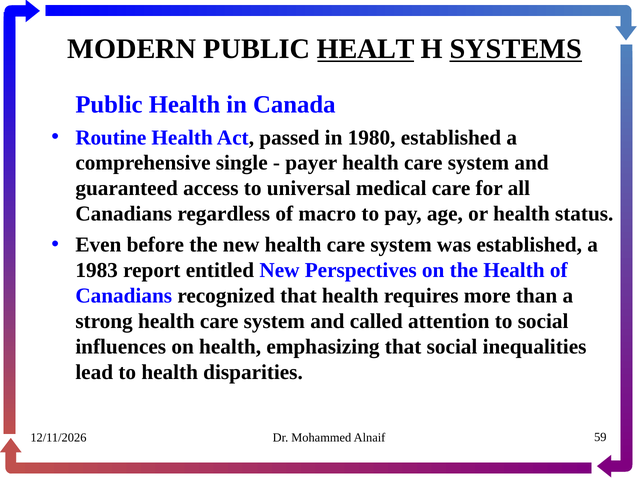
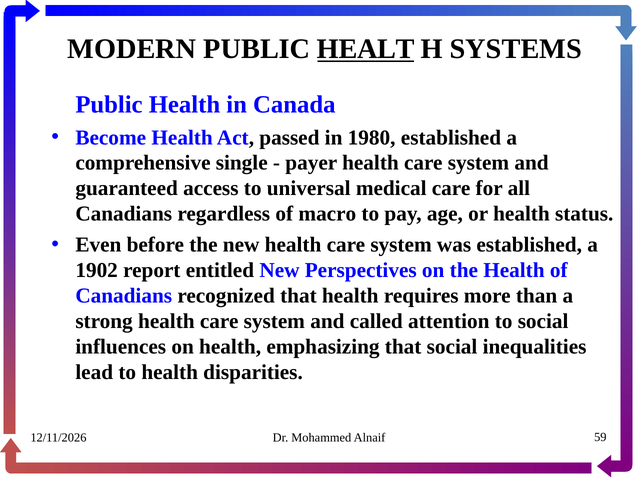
SYSTEMS underline: present -> none
Routine: Routine -> Become
1983: 1983 -> 1902
